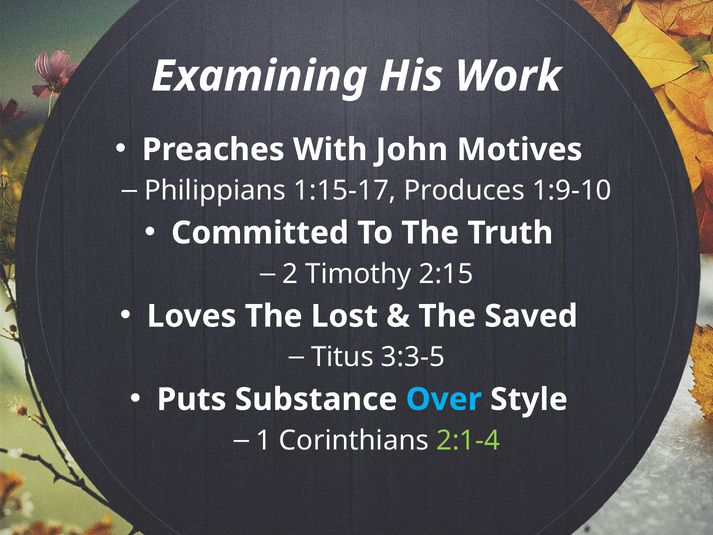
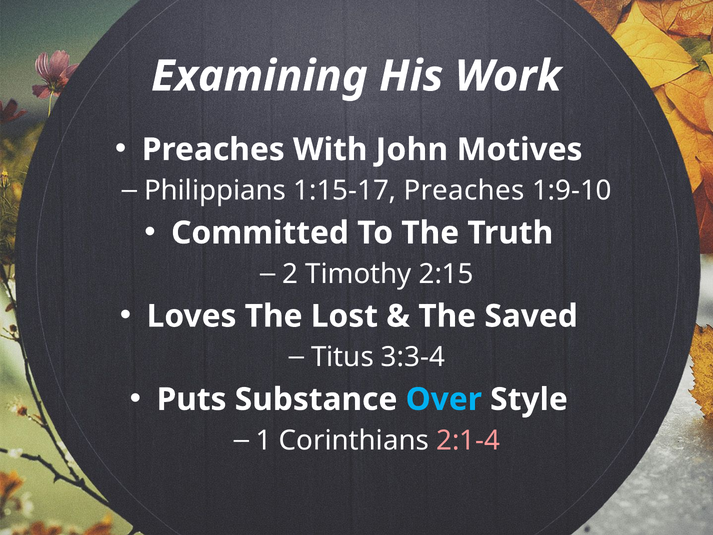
1:15-17 Produces: Produces -> Preaches
3:3-5: 3:3-5 -> 3:3-4
2:1-4 colour: light green -> pink
